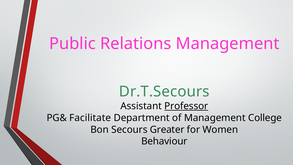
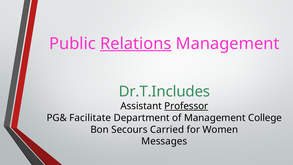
Relations underline: none -> present
Dr.T.Secours: Dr.T.Secours -> Dr.T.Includes
Greater: Greater -> Carried
Behaviour: Behaviour -> Messages
